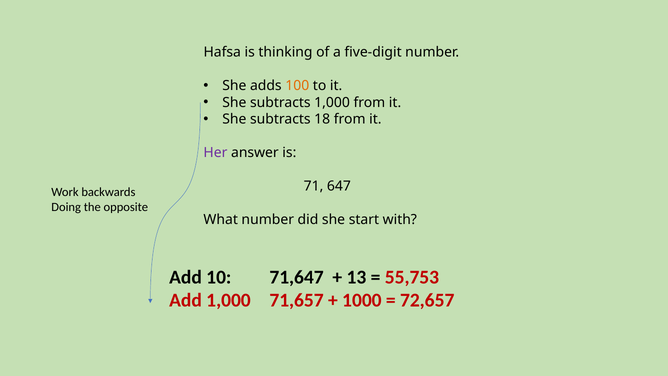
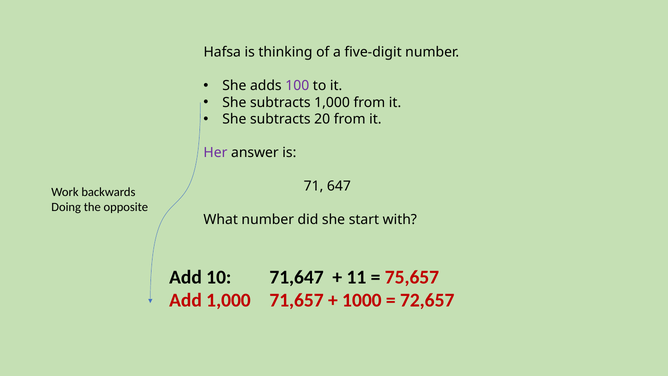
100 colour: orange -> purple
18: 18 -> 20
13: 13 -> 11
55,753: 55,753 -> 75,657
